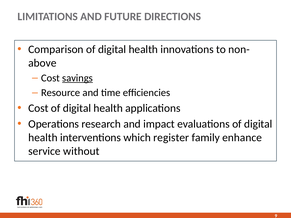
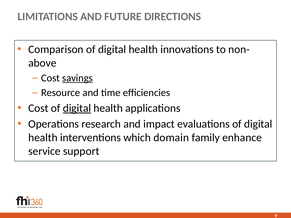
digital at (77, 108) underline: none -> present
register: register -> domain
without: without -> support
